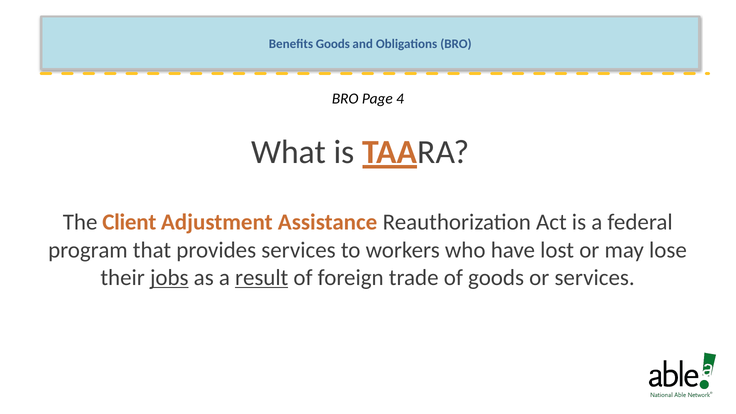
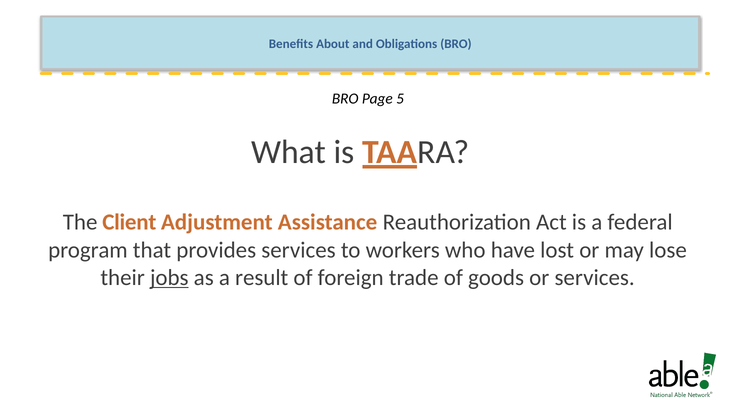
Benefits Goods: Goods -> About
4: 4 -> 5
result underline: present -> none
